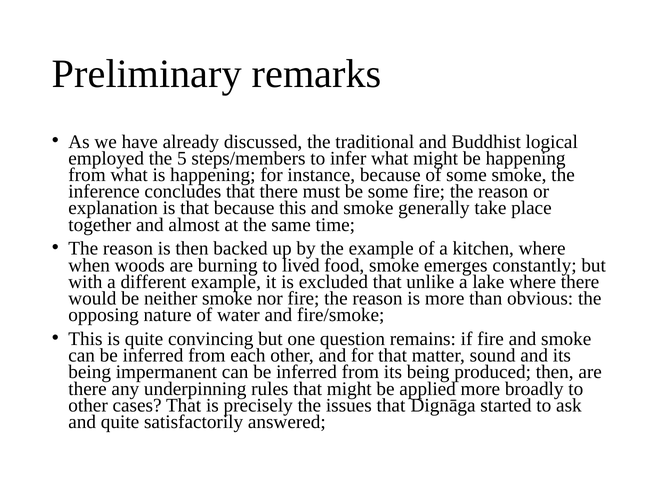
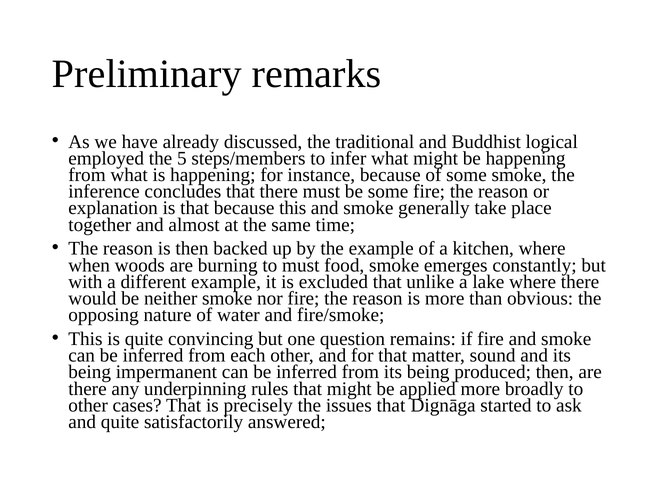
to lived: lived -> must
